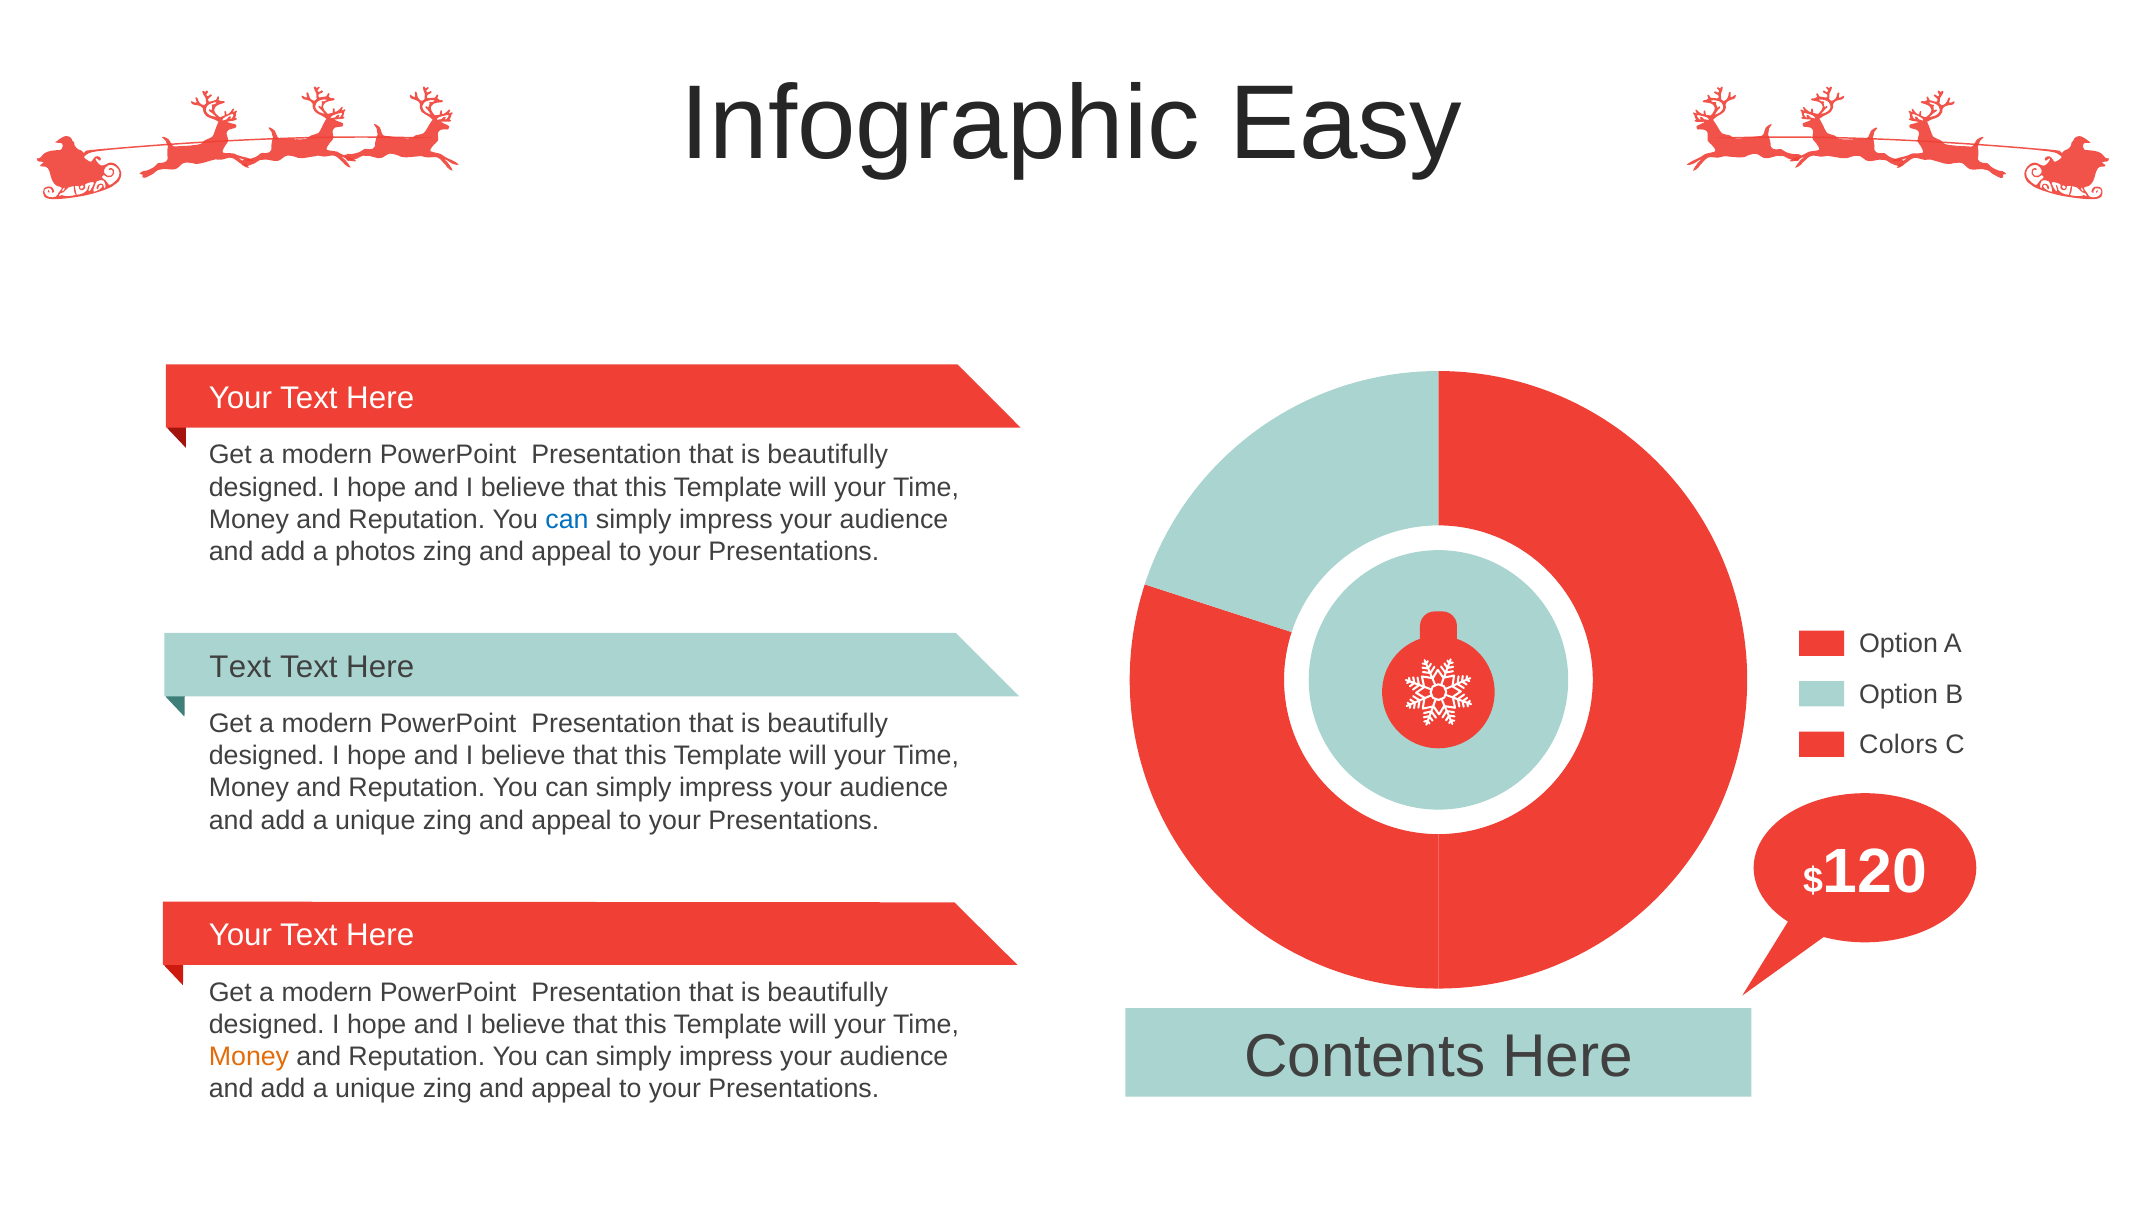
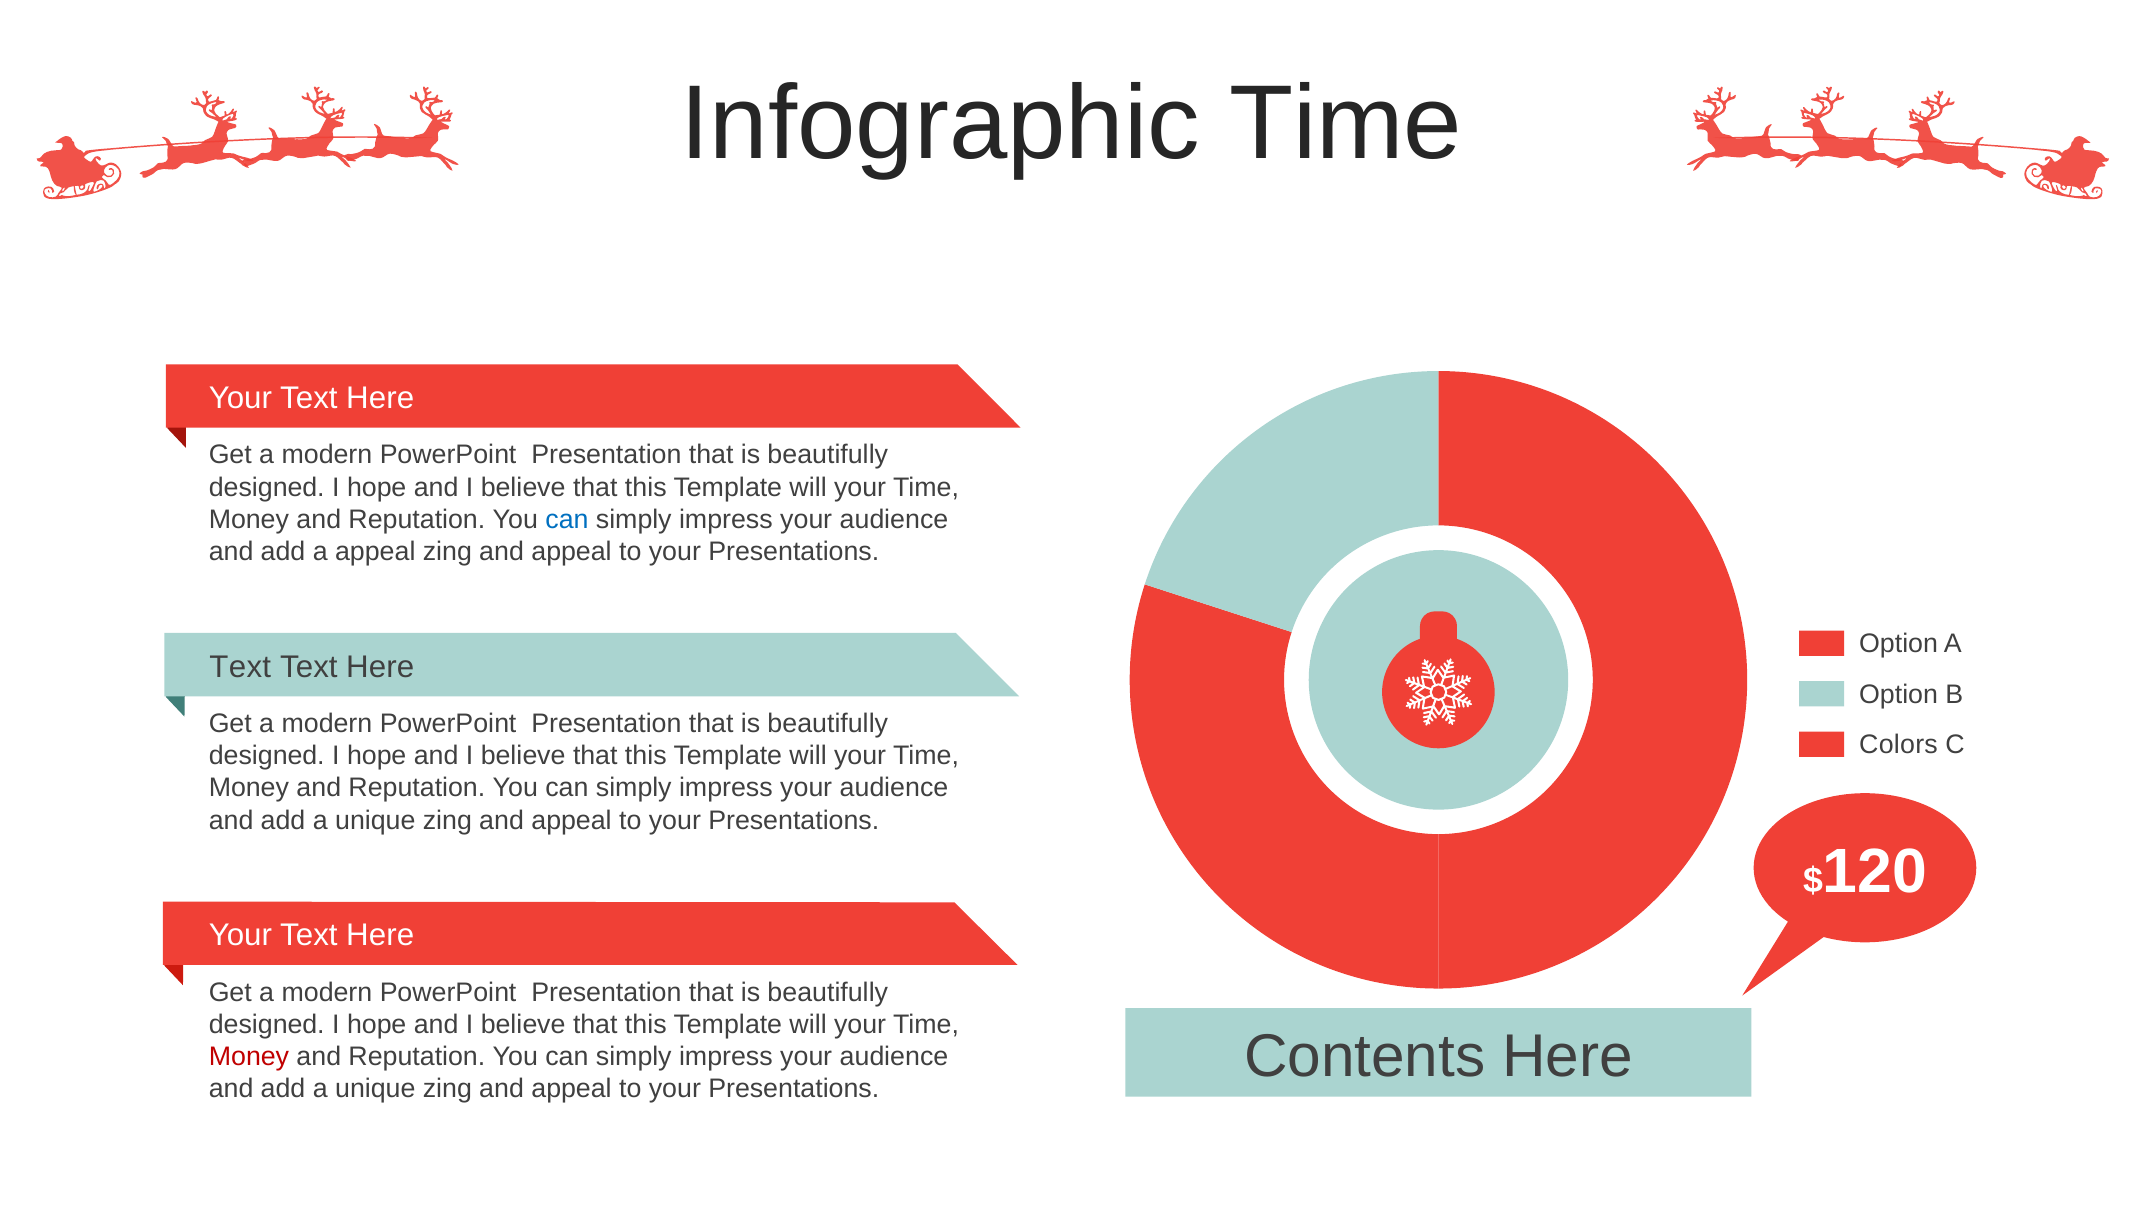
Infographic Easy: Easy -> Time
a photos: photos -> appeal
Money at (249, 1057) colour: orange -> red
